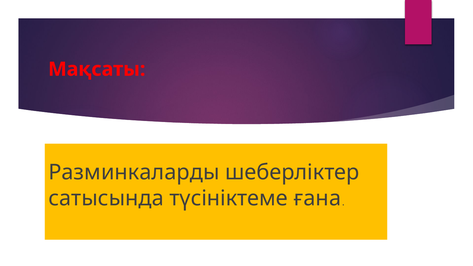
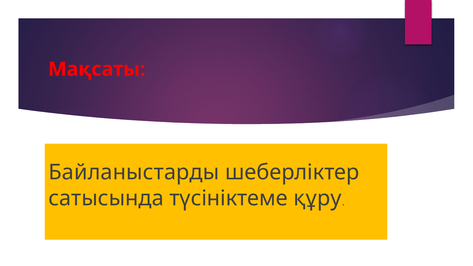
Разминкаларды: Разминкаларды -> Байланыстарды
ғана: ғана -> құру
